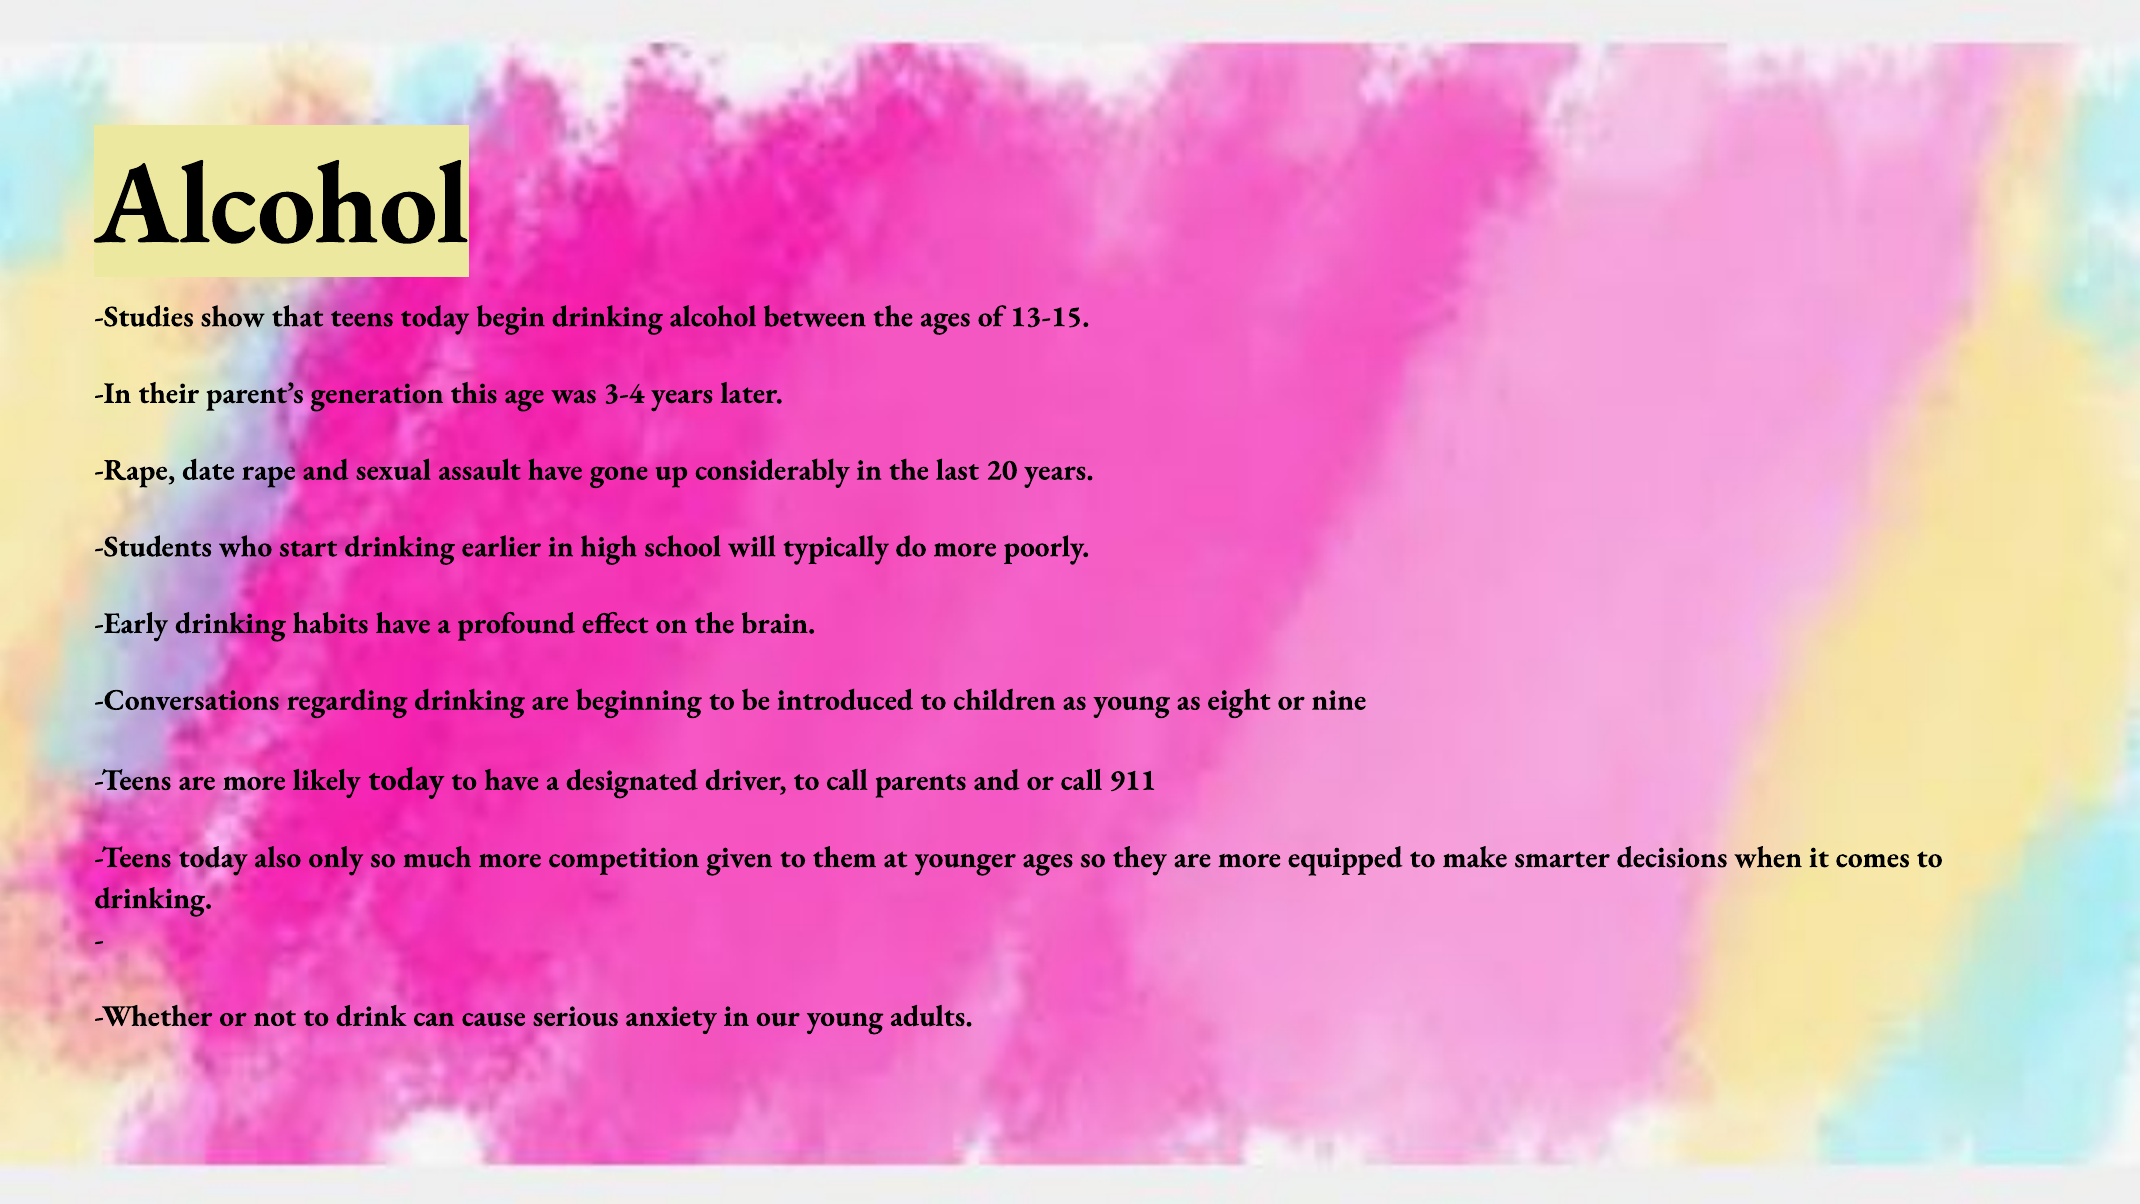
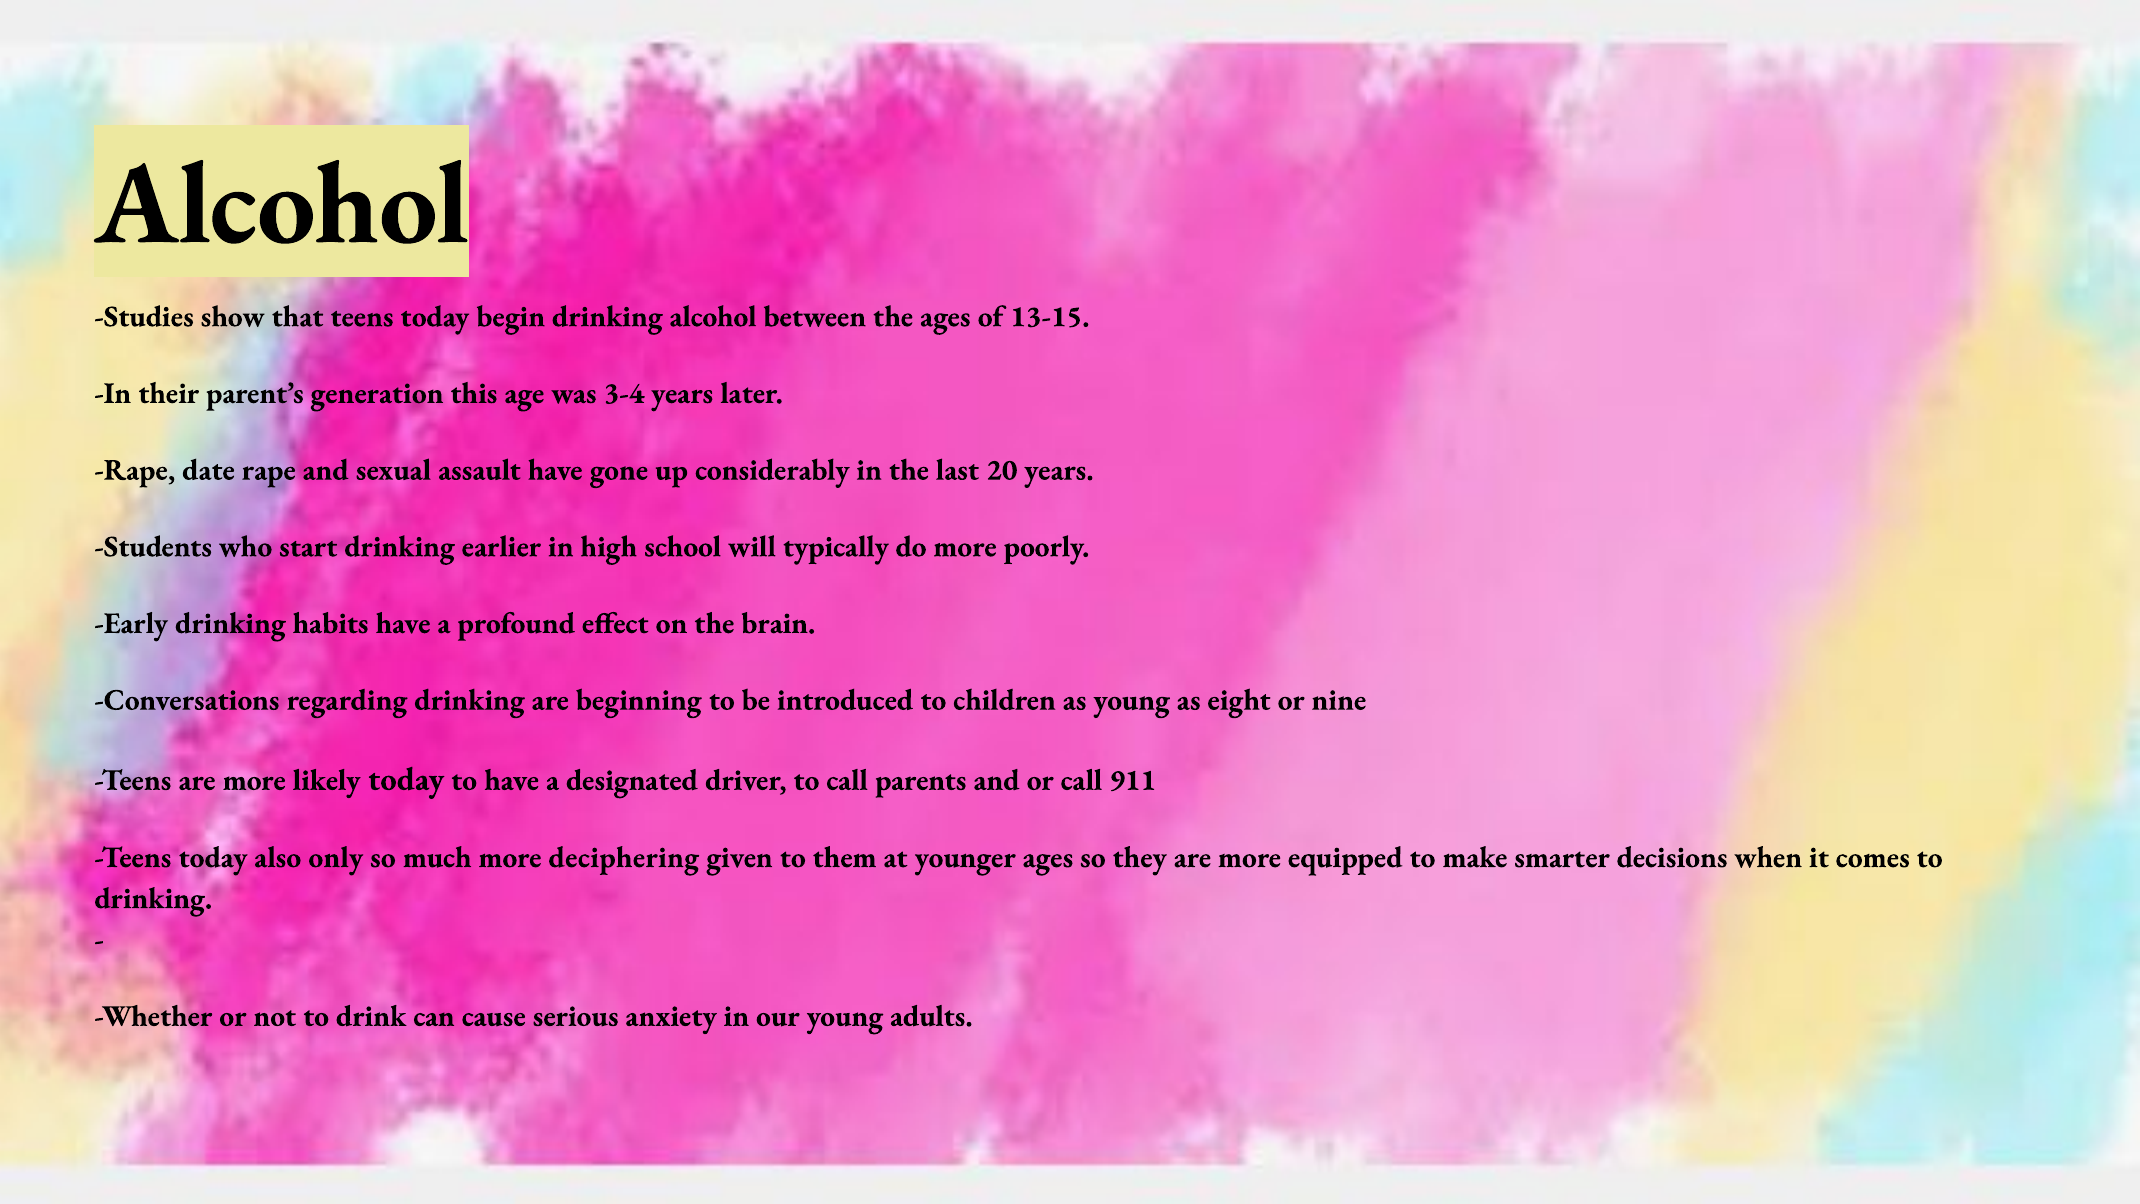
competition: competition -> deciphering
